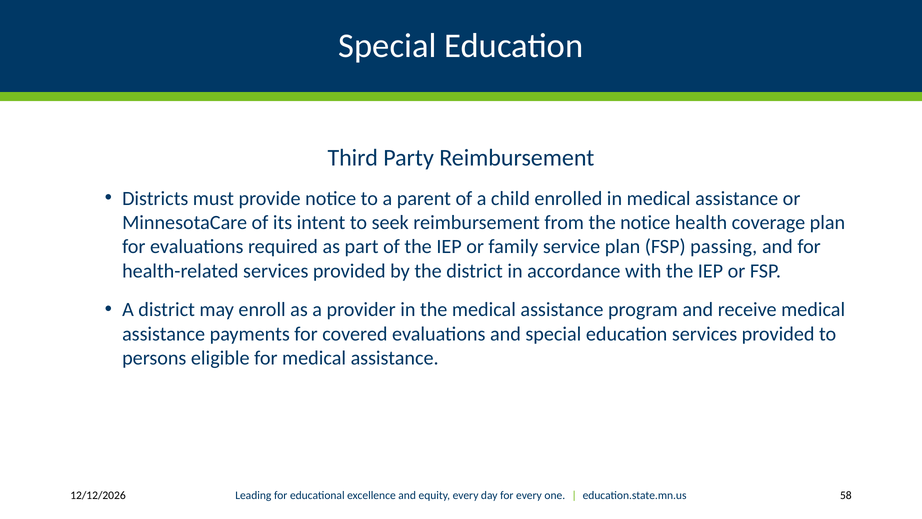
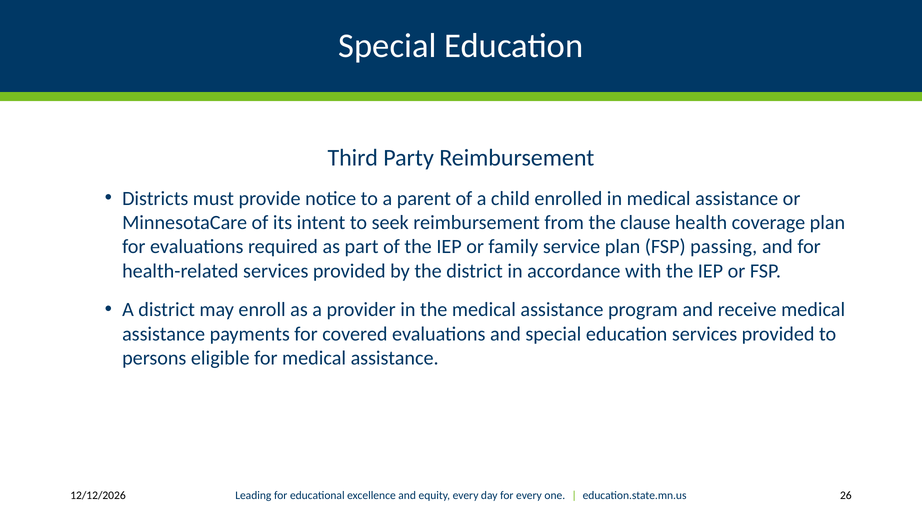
the notice: notice -> clause
58: 58 -> 26
